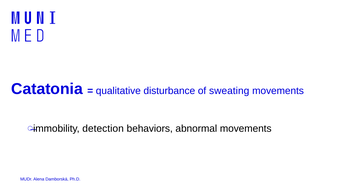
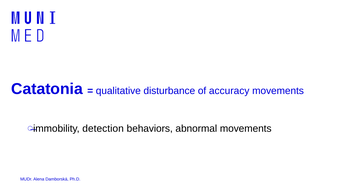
sweating: sweating -> accuracy
